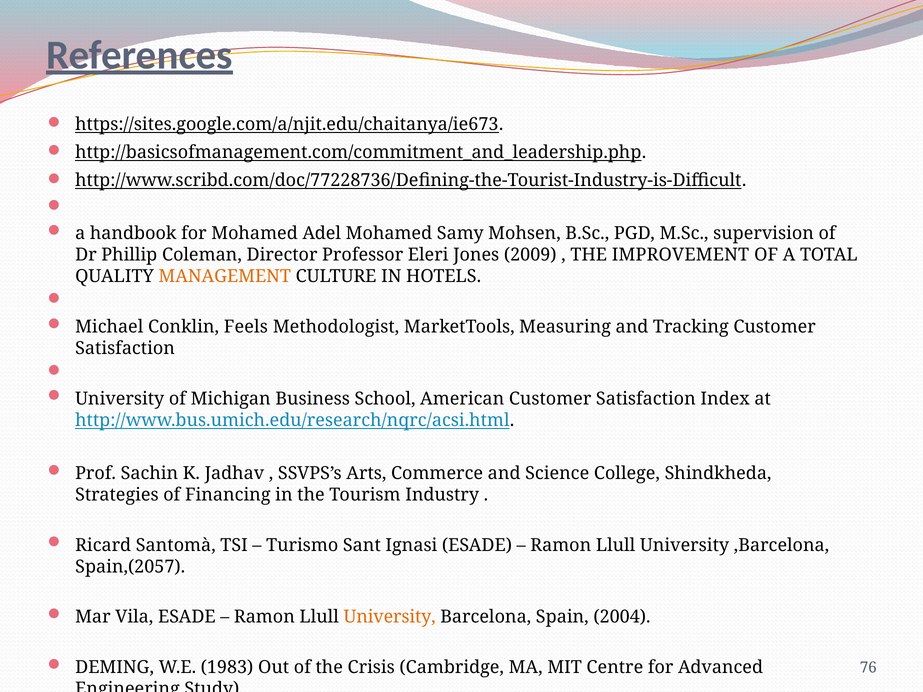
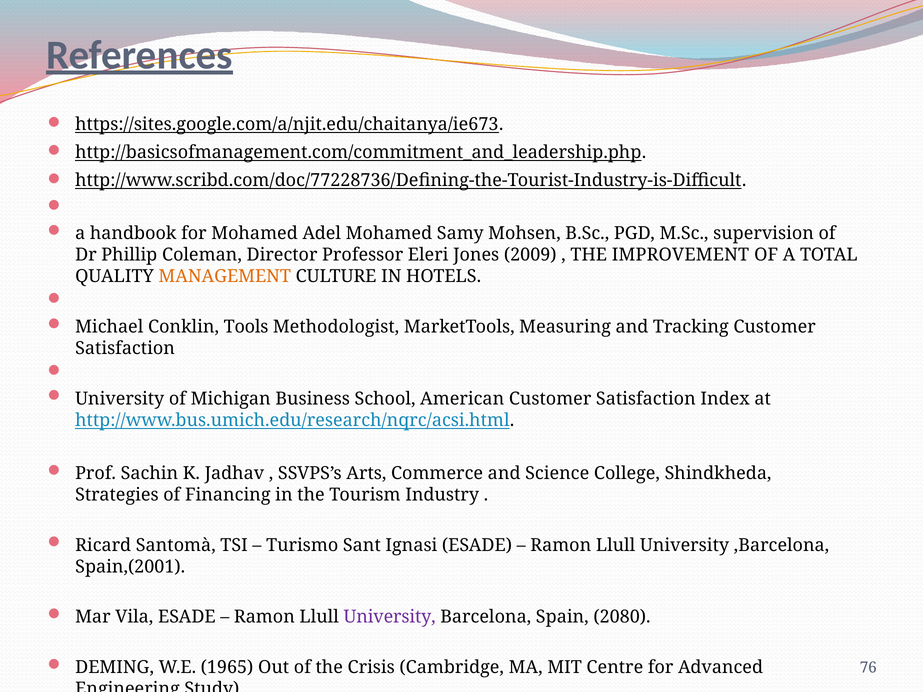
Feels: Feels -> Tools
Spain,(2057: Spain,(2057 -> Spain,(2001
University at (390, 617) colour: orange -> purple
2004: 2004 -> 2080
1983: 1983 -> 1965
